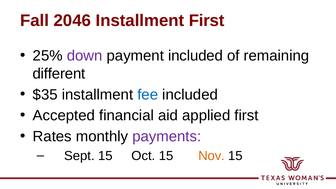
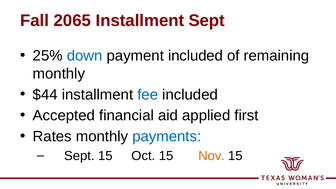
2046: 2046 -> 2065
Installment First: First -> Sept
down colour: purple -> blue
different at (59, 74): different -> monthly
$35: $35 -> $44
payments colour: purple -> blue
